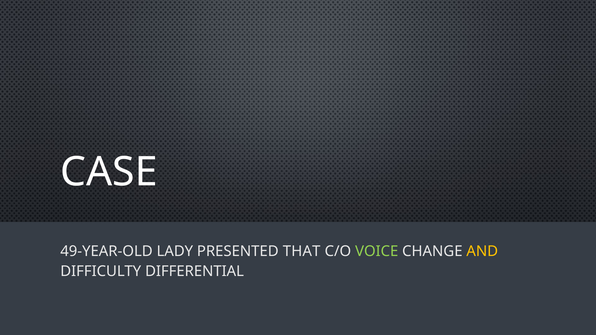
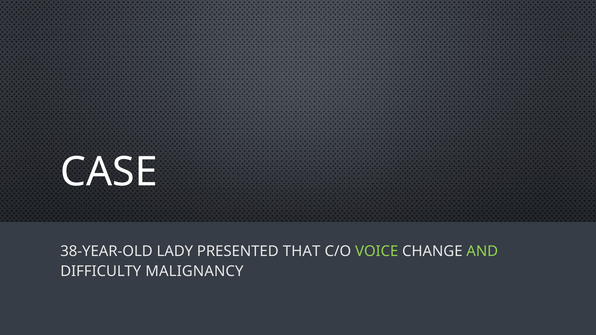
49-YEAR-OLD: 49-YEAR-OLD -> 38-YEAR-OLD
AND colour: yellow -> light green
DIFFERENTIAL: DIFFERENTIAL -> MALIGNANCY
